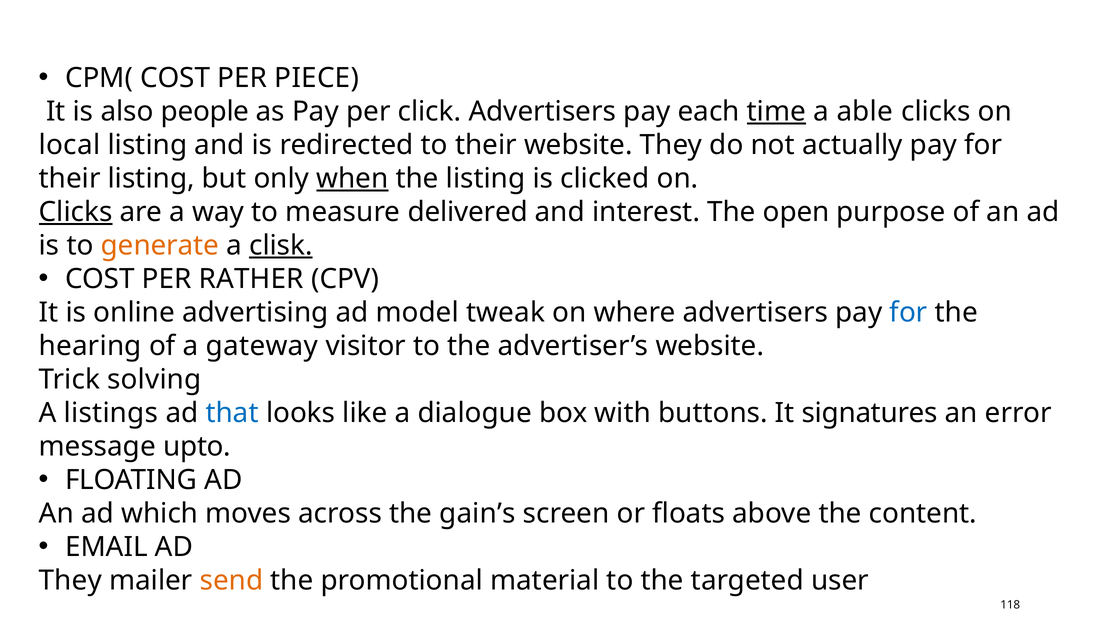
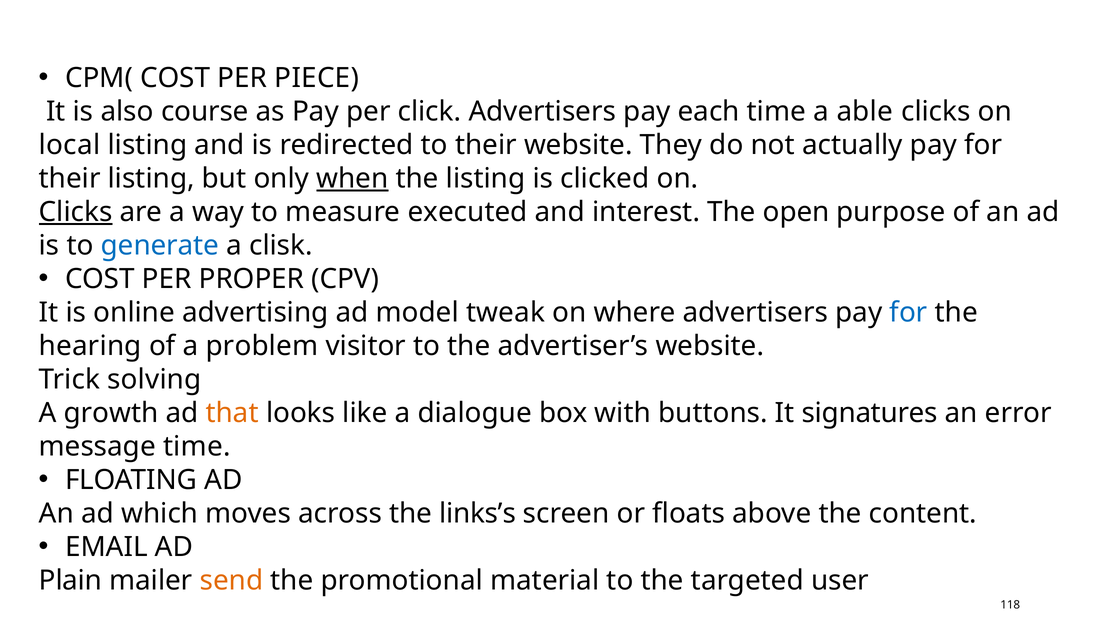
people: people -> course
time at (776, 111) underline: present -> none
delivered: delivered -> executed
generate colour: orange -> blue
clisk underline: present -> none
RATHER: RATHER -> PROPER
gateway: gateway -> problem
listings: listings -> growth
that colour: blue -> orange
message upto: upto -> time
gain’s: gain’s -> links’s
They at (70, 580): They -> Plain
